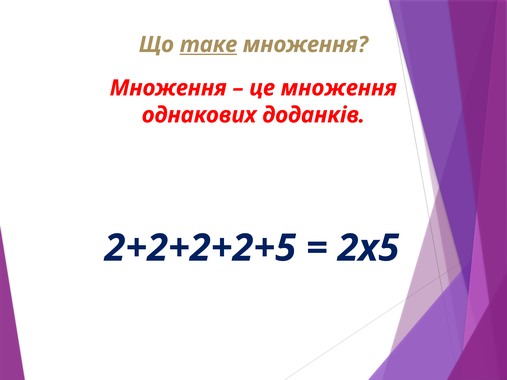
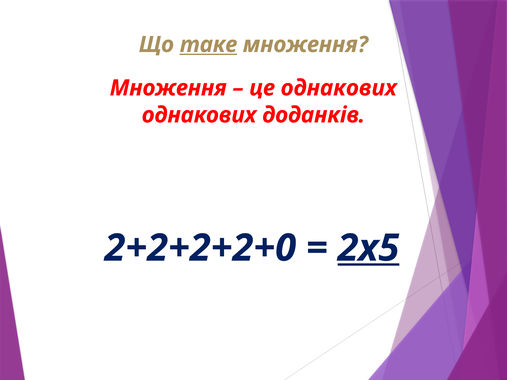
це множення: множення -> однакових
2+2+2+2+5: 2+2+2+2+5 -> 2+2+2+2+0
2х5 underline: none -> present
